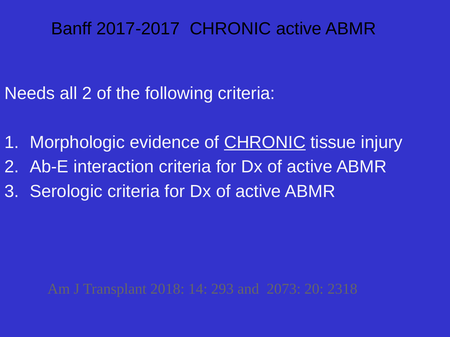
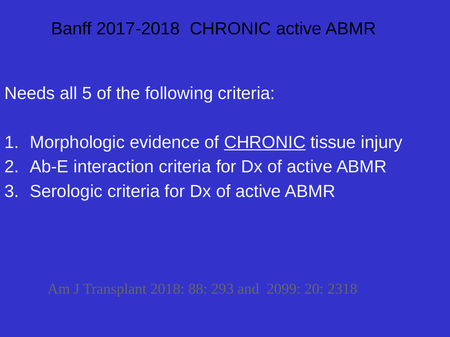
2017-2017: 2017-2017 -> 2017-2018
all 2: 2 -> 5
14: 14 -> 88
2073: 2073 -> 2099
